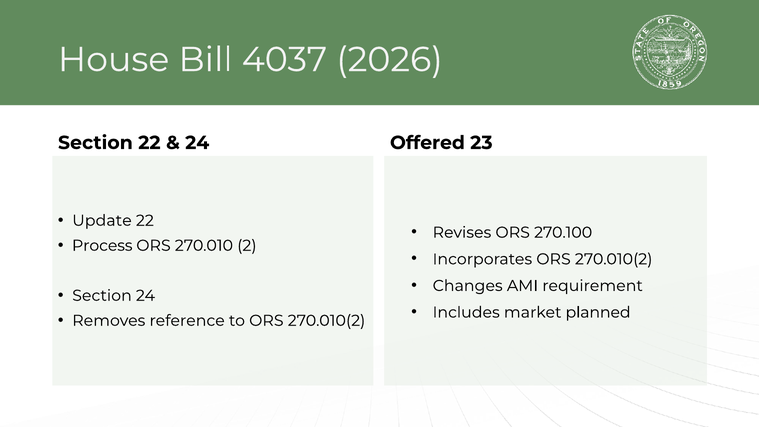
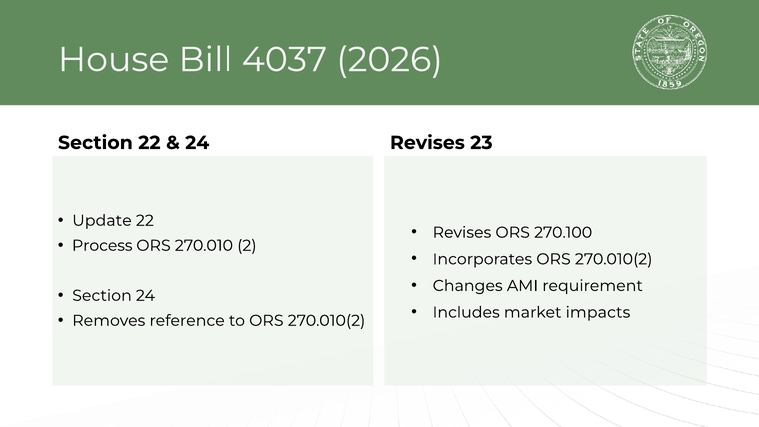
Offered at (427, 143): Offered -> Revises
planned: planned -> impacts
